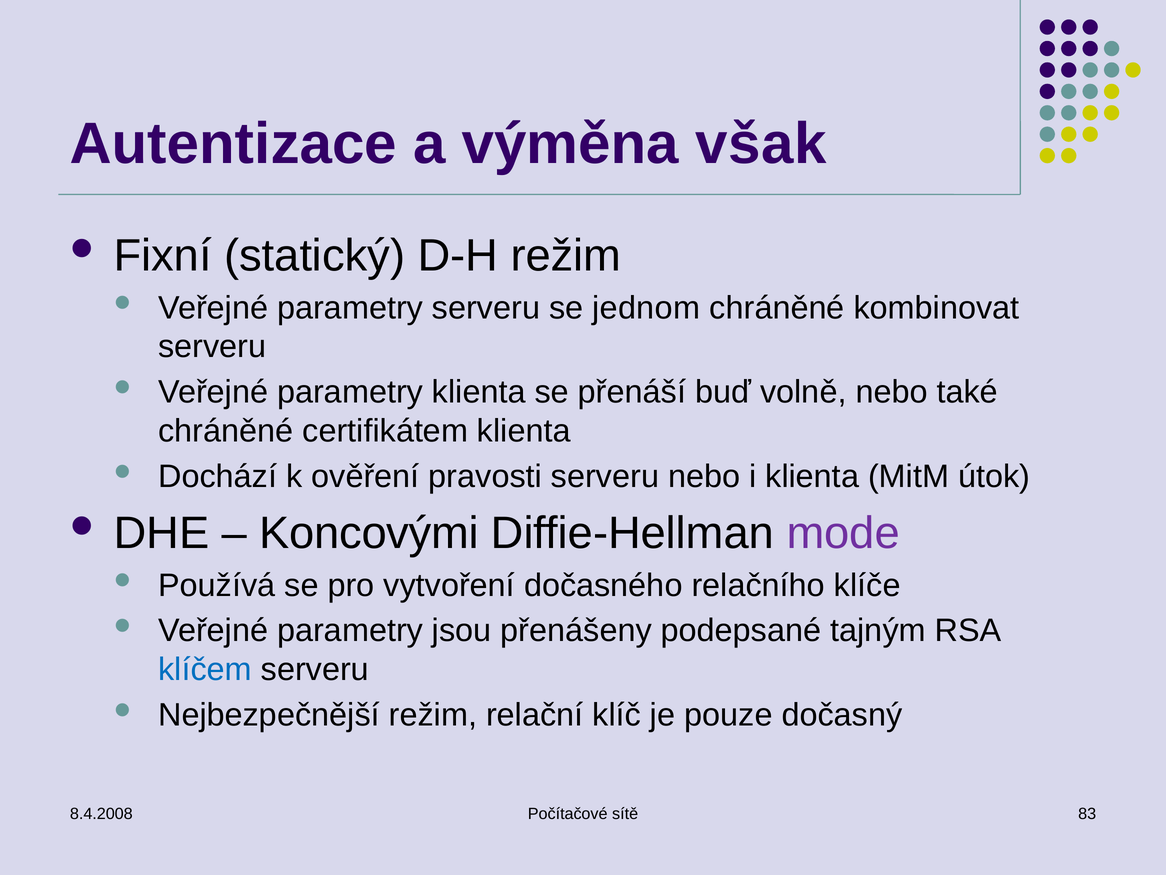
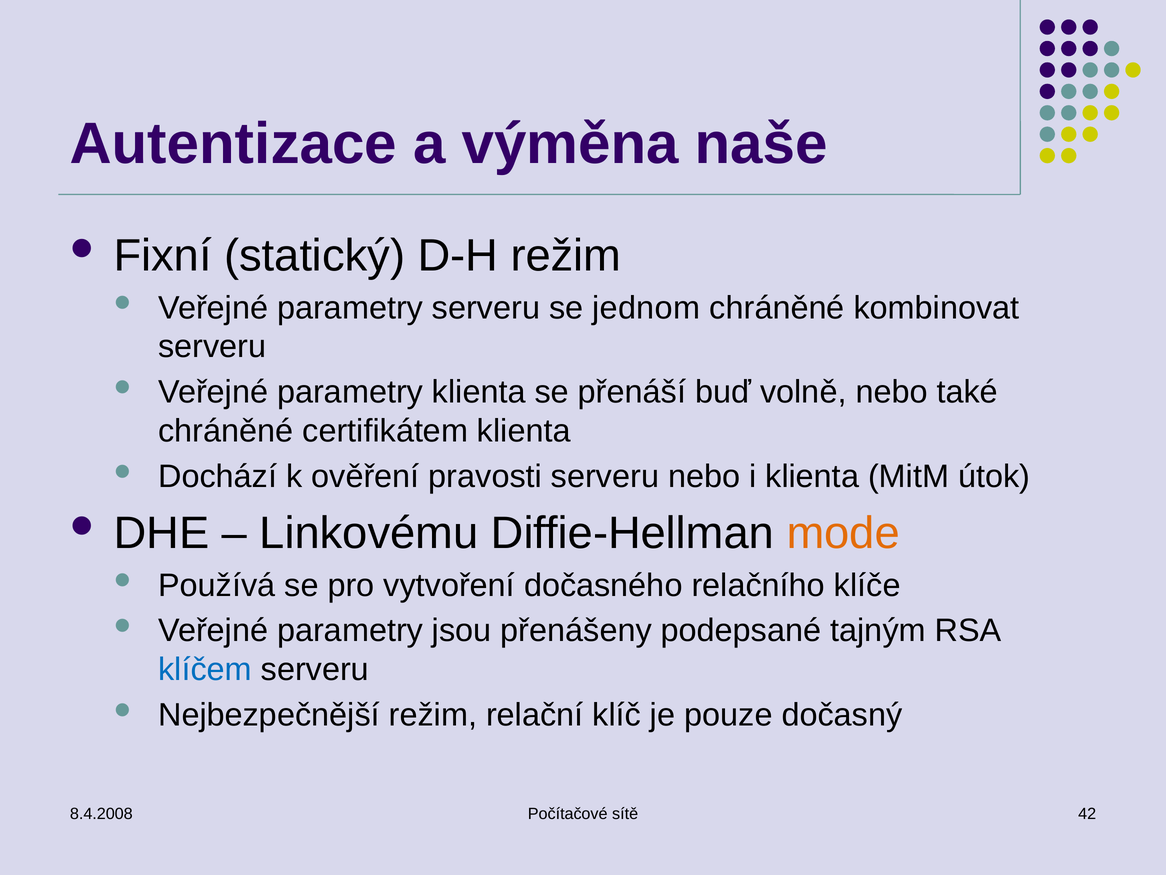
však: však -> naše
Koncovými: Koncovými -> Linkovému
mode colour: purple -> orange
83: 83 -> 42
